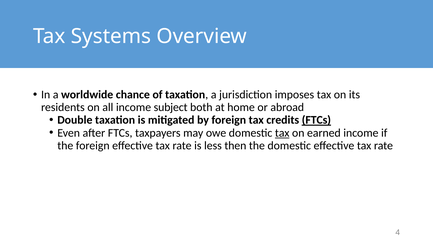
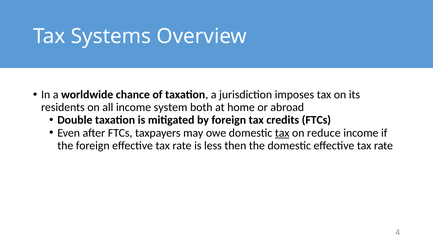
subject: subject -> system
FTCs at (316, 120) underline: present -> none
earned: earned -> reduce
